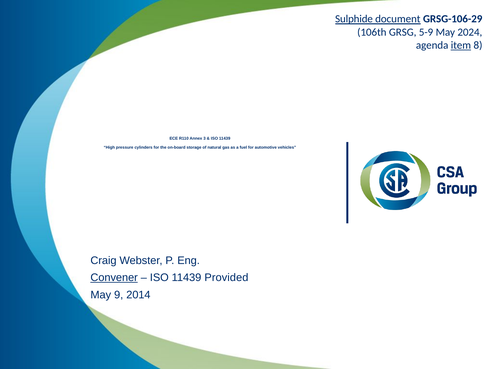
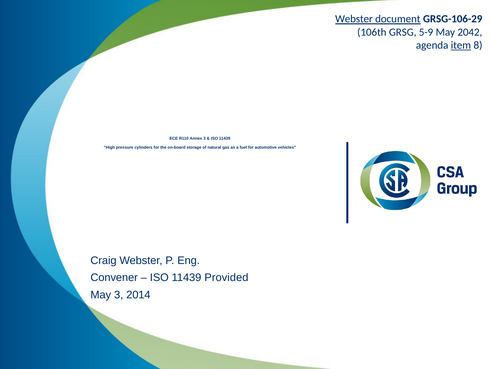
Sulphide at (354, 19): Sulphide -> Webster
2024: 2024 -> 2042
Convener underline: present -> none
May 9: 9 -> 3
